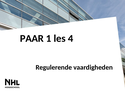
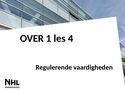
PAAR: PAAR -> OVER
